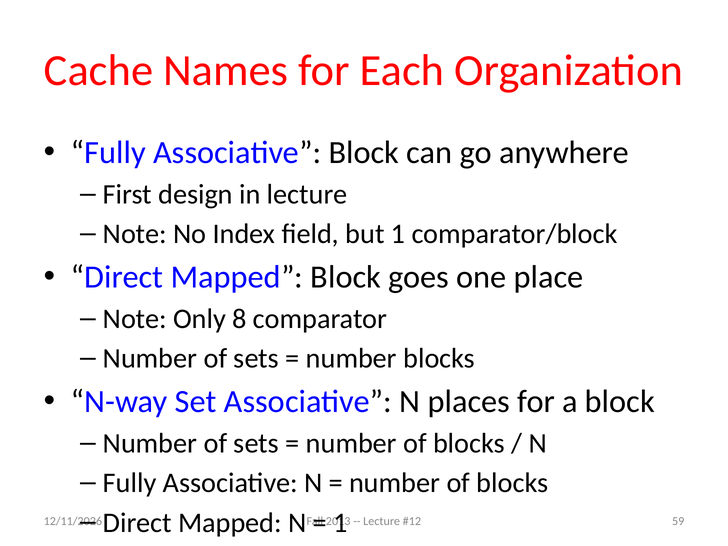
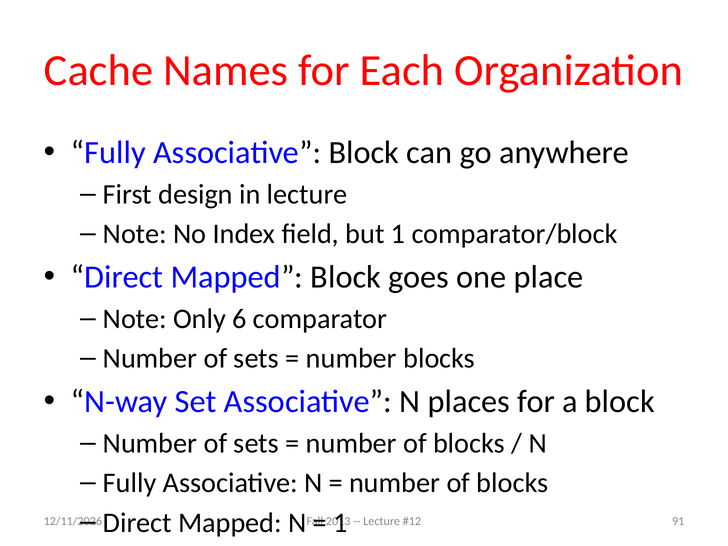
8: 8 -> 6
59: 59 -> 91
